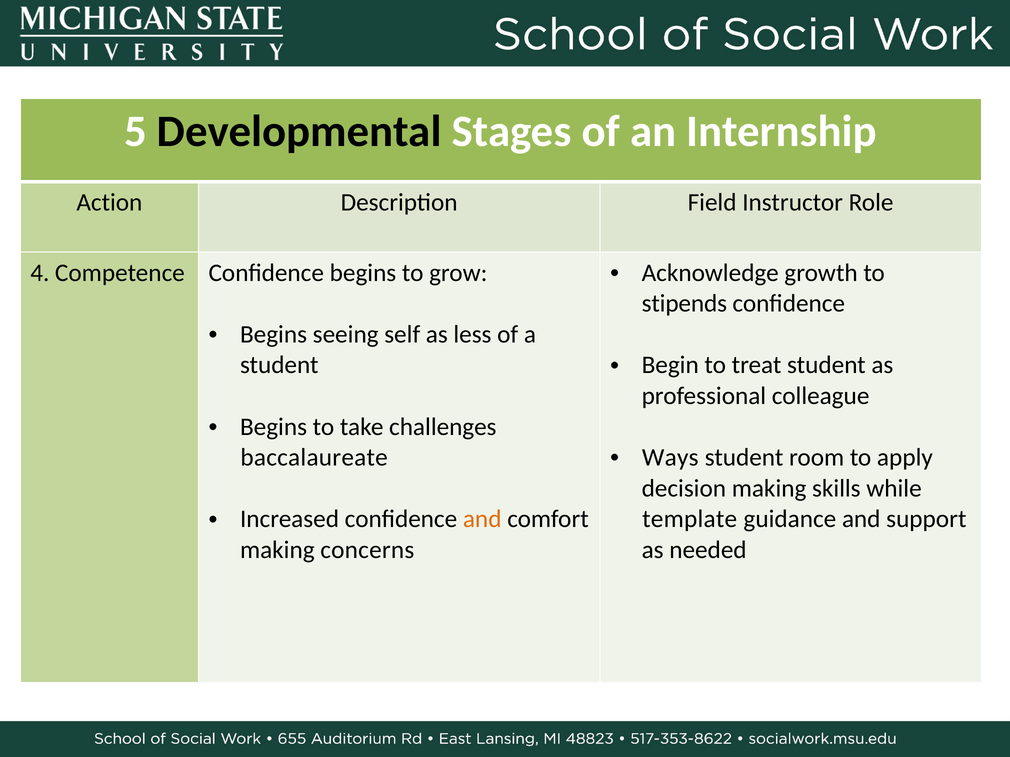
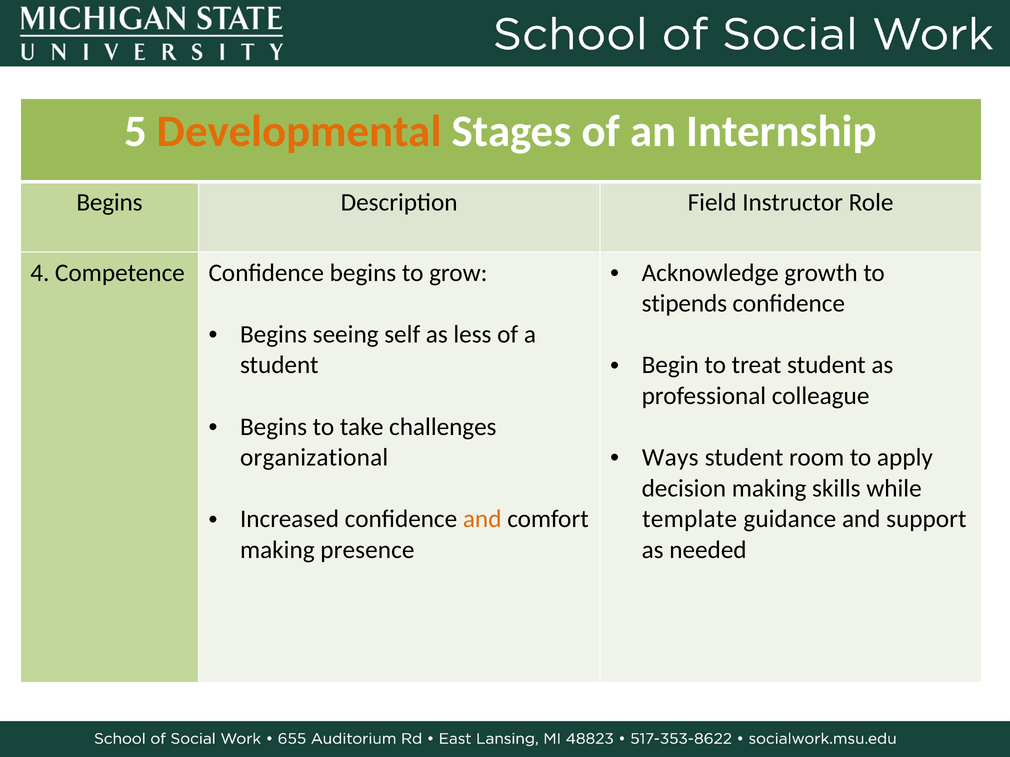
Developmental colour: black -> orange
Action at (109, 203): Action -> Begins
baccalaureate: baccalaureate -> organizational
concerns: concerns -> presence
